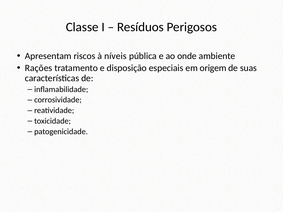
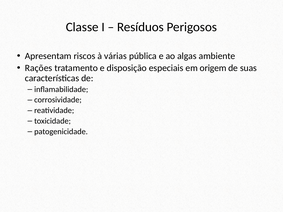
níveis: níveis -> várias
onde: onde -> algas
